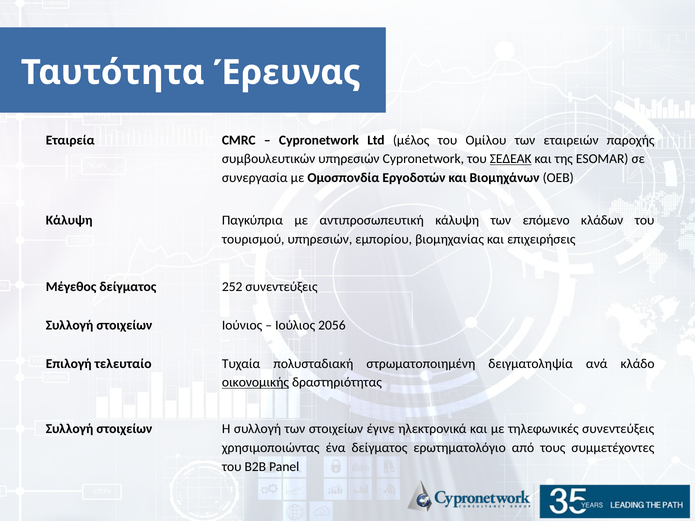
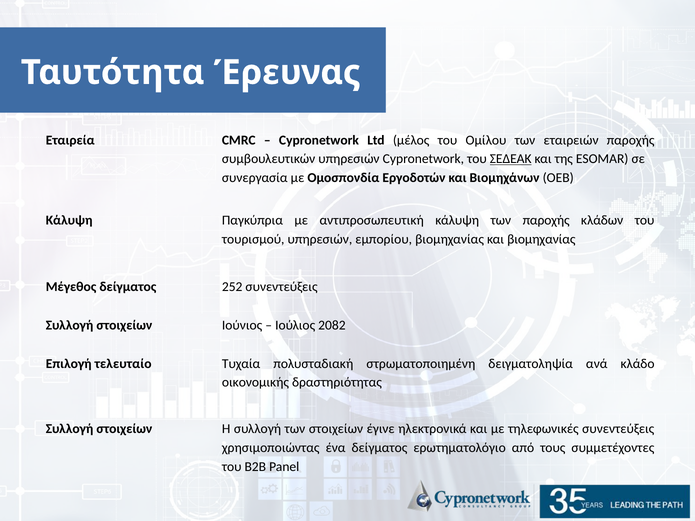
των επόμενο: επόμενο -> παροχής
και επιχειρήσεις: επιχειρήσεις -> βιομηχανίας
2056: 2056 -> 2082
οικονομικής underline: present -> none
